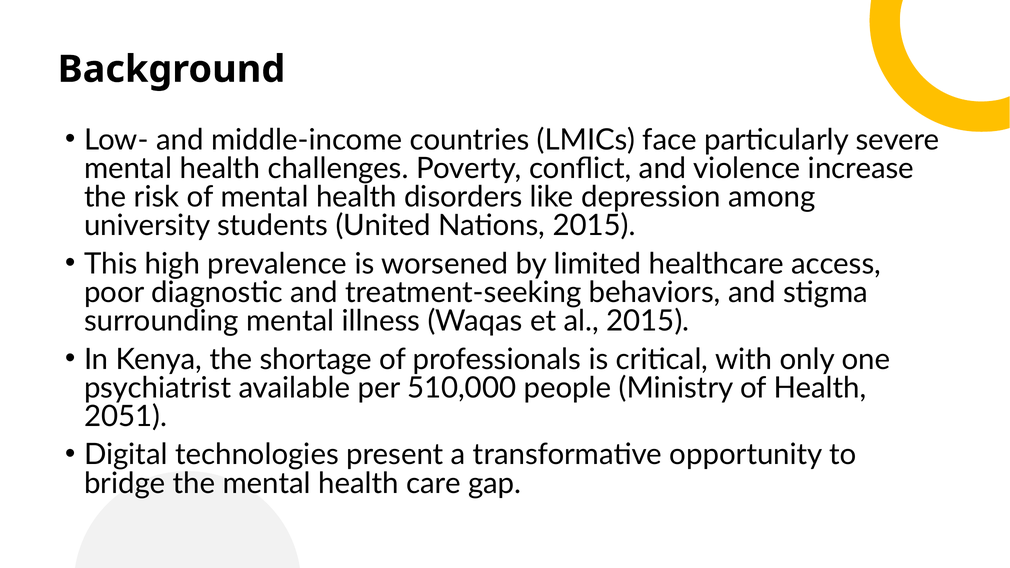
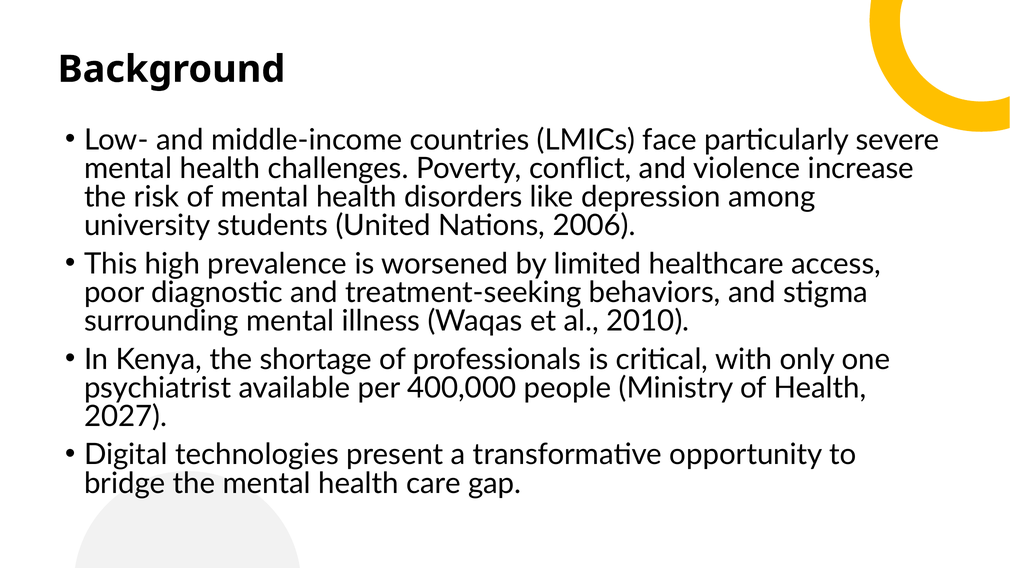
Nations 2015: 2015 -> 2006
al 2015: 2015 -> 2010
510,000: 510,000 -> 400,000
2051: 2051 -> 2027
